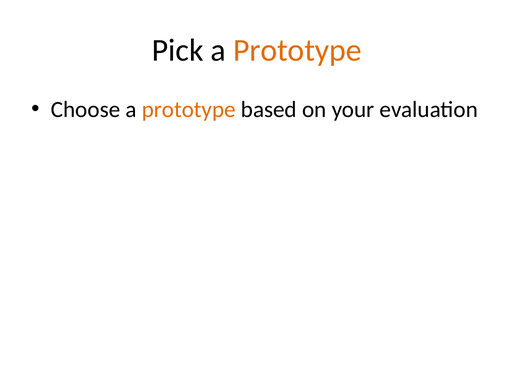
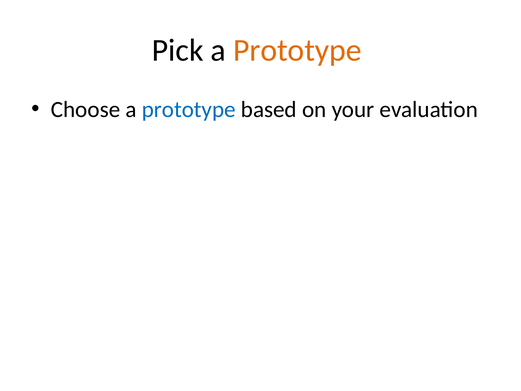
prototype at (189, 109) colour: orange -> blue
